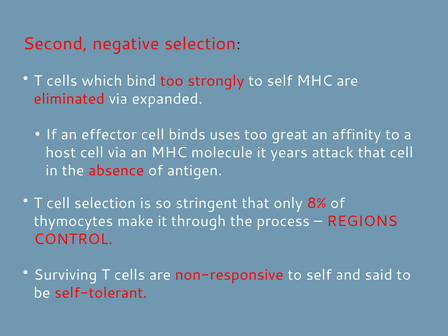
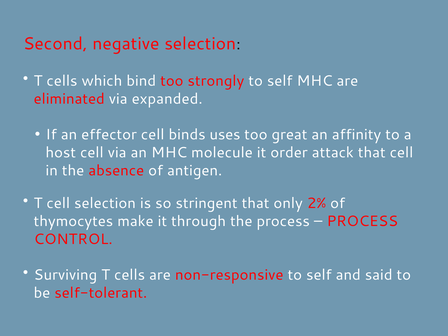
years: years -> order
8%: 8% -> 2%
REGIONS at (362, 221): REGIONS -> PROCESS
